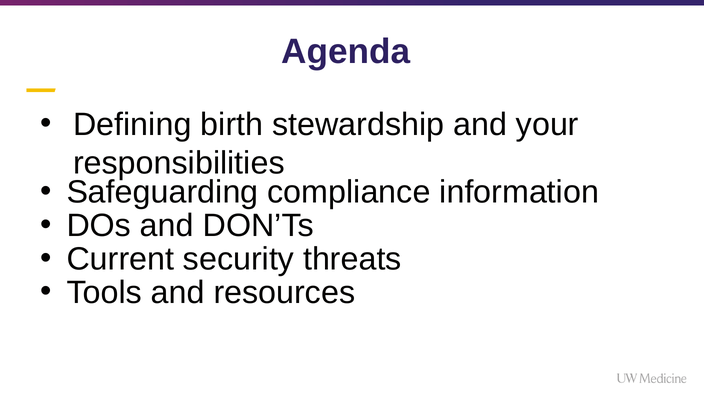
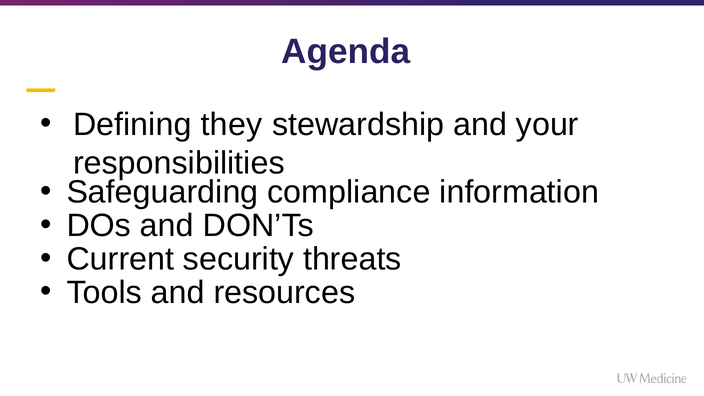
birth: birth -> they
